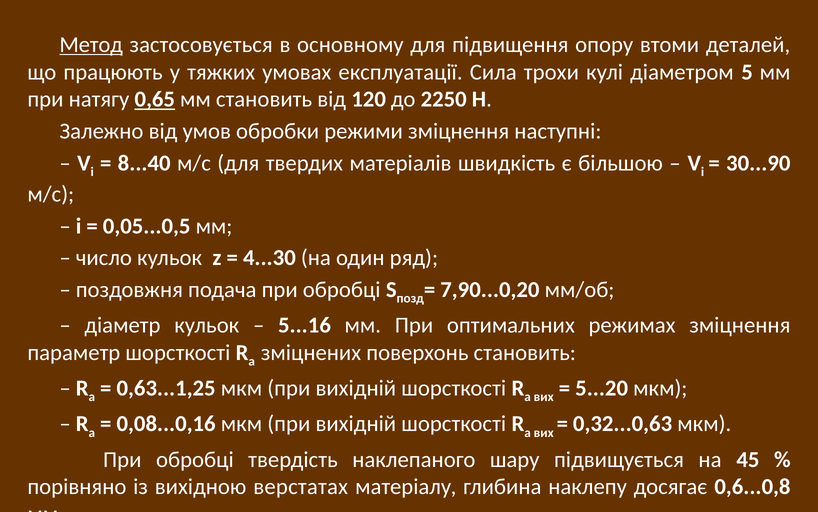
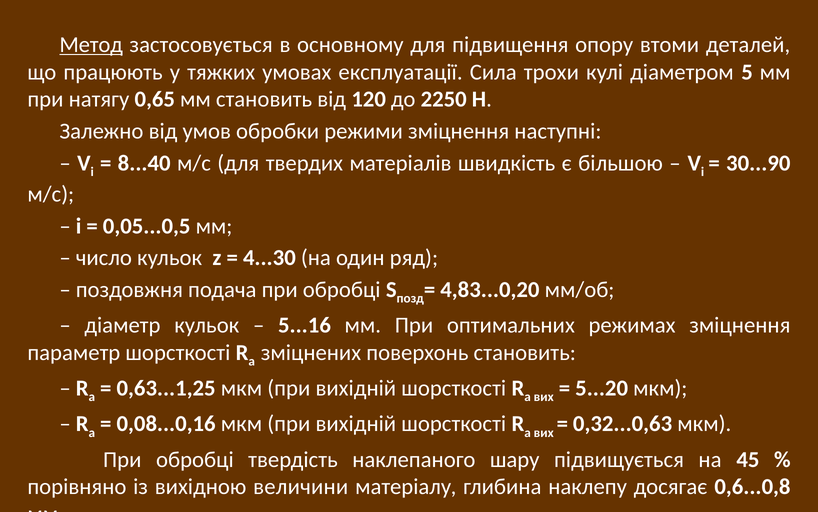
0,65 underline: present -> none
7,90...0,20: 7,90...0,20 -> 4,83...0,20
верстатах: верстатах -> величини
